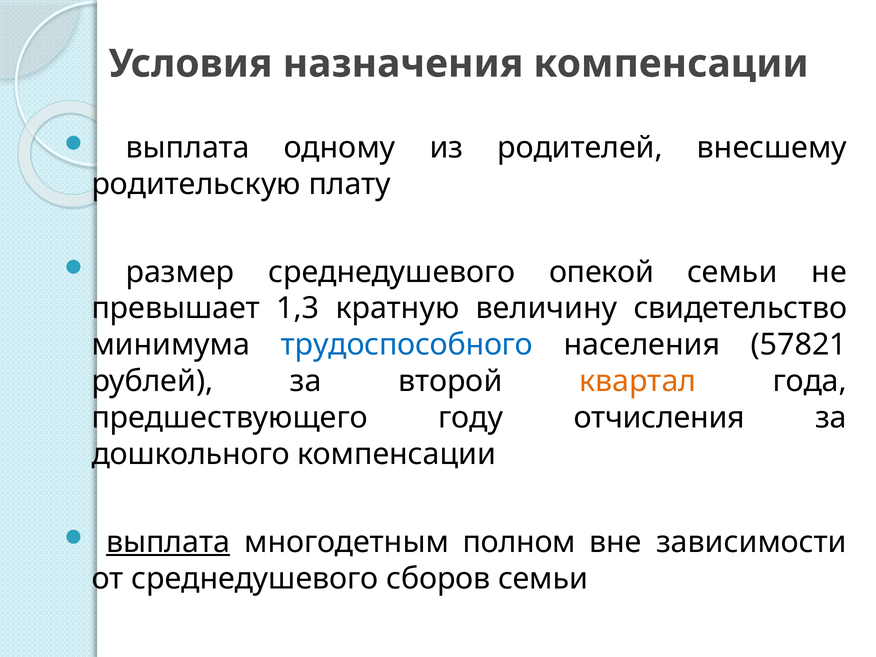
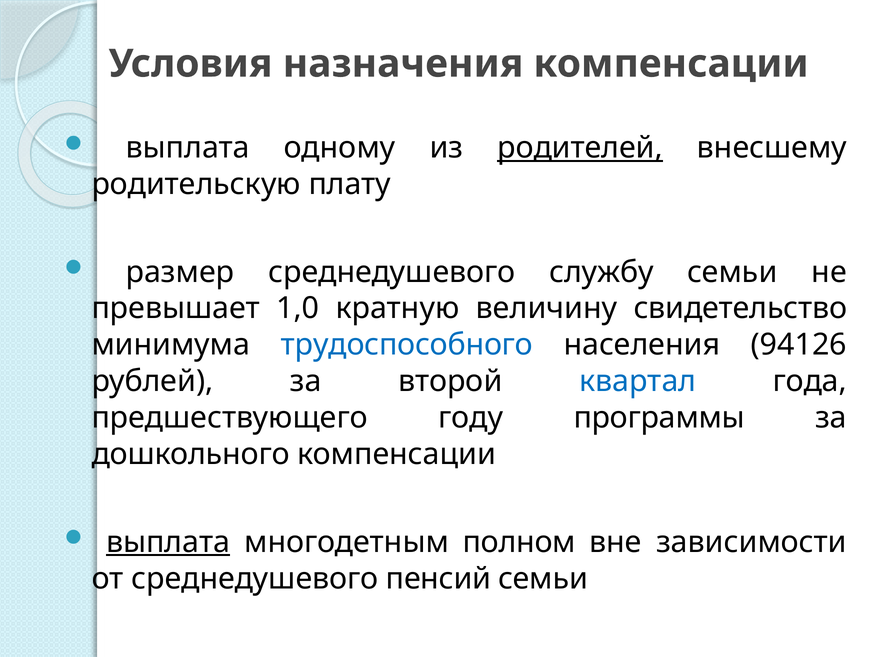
родителей underline: none -> present
опекой: опекой -> службу
1,3: 1,3 -> 1,0
57821: 57821 -> 94126
квартал colour: orange -> blue
отчисления: отчисления -> программы
сборов: сборов -> пенсий
